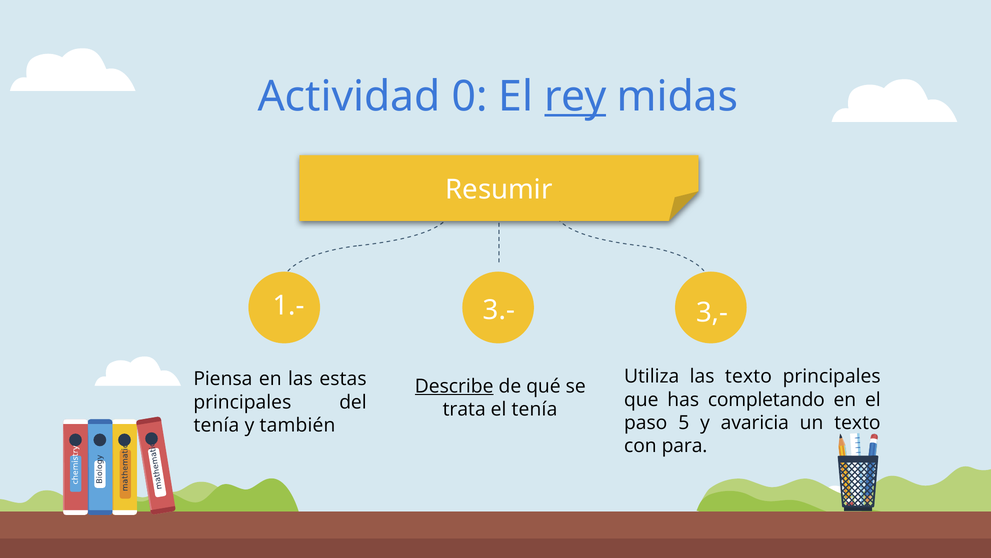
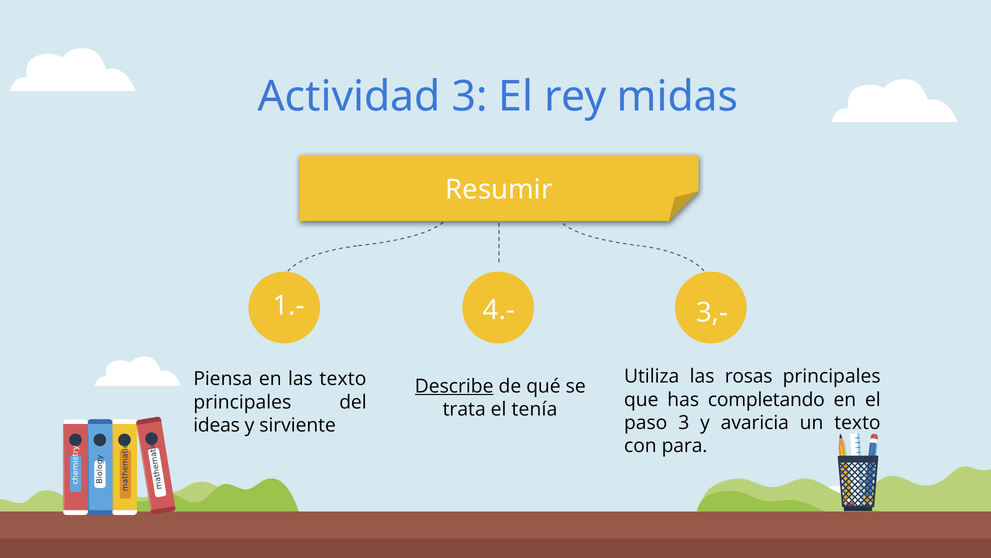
Actividad 0: 0 -> 3
rey underline: present -> none
3.-: 3.- -> 4.-
las texto: texto -> rosas
las estas: estas -> texto
paso 5: 5 -> 3
tenía at (216, 425): tenía -> ideas
también: también -> sirviente
